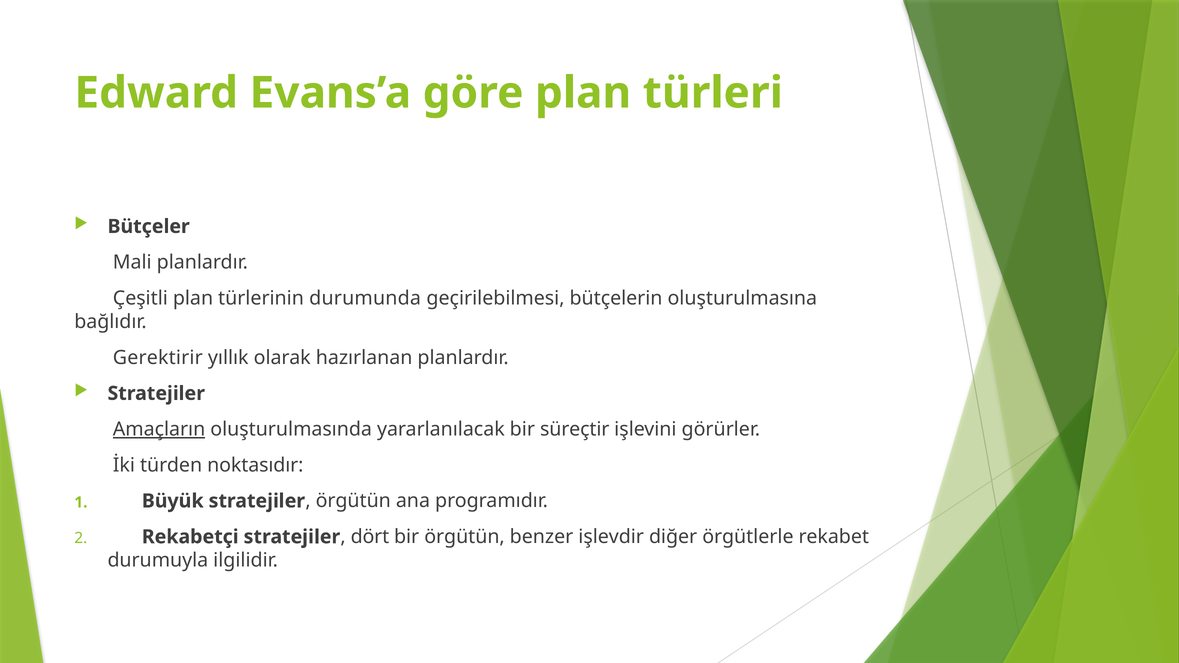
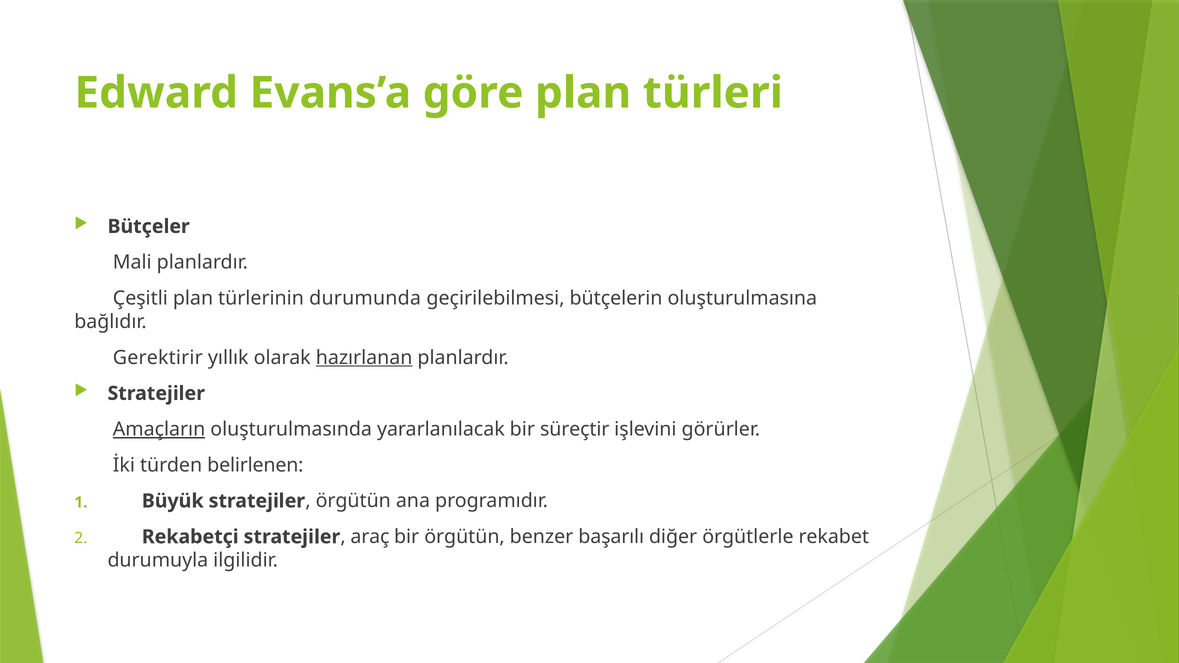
hazırlanan underline: none -> present
noktasıdır: noktasıdır -> belirlenen
dört: dört -> araç
işlevdir: işlevdir -> başarılı
